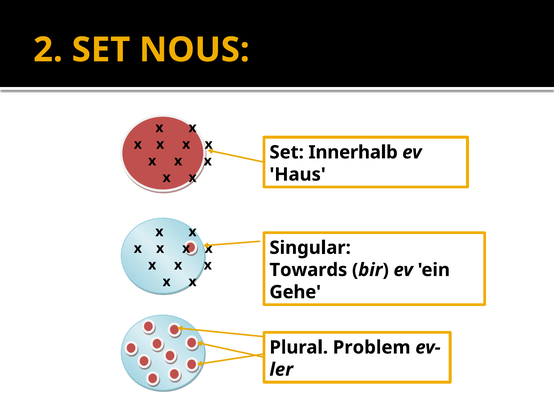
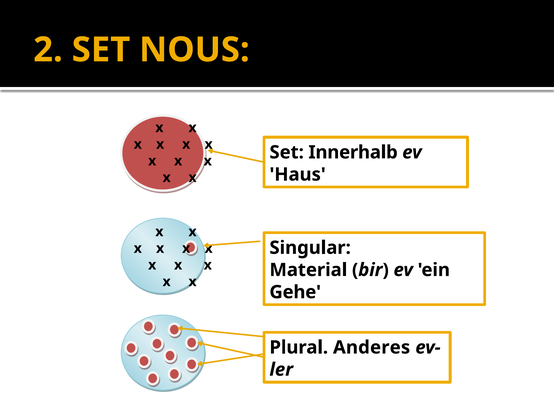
Towards: Towards -> Material
Problem: Problem -> Anderes
